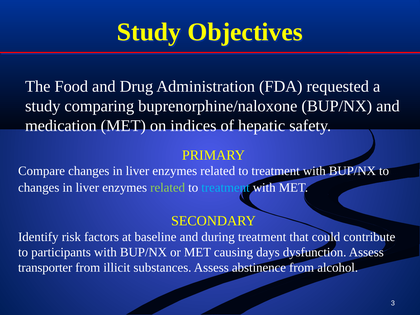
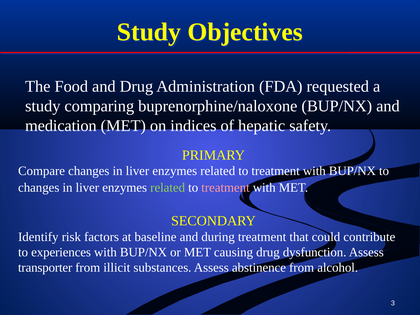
treatment at (226, 188) colour: light blue -> pink
participants: participants -> experiences
causing days: days -> drug
